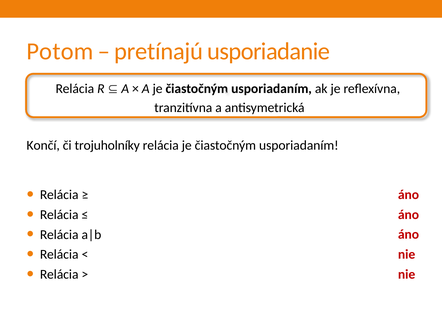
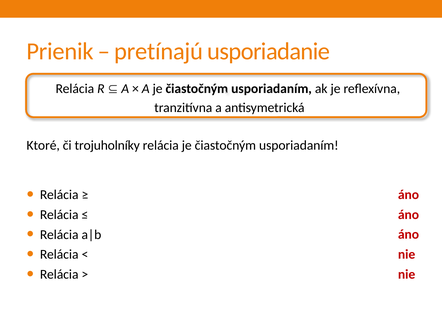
Potom: Potom -> Prienik
Končí: Končí -> Ktoré
